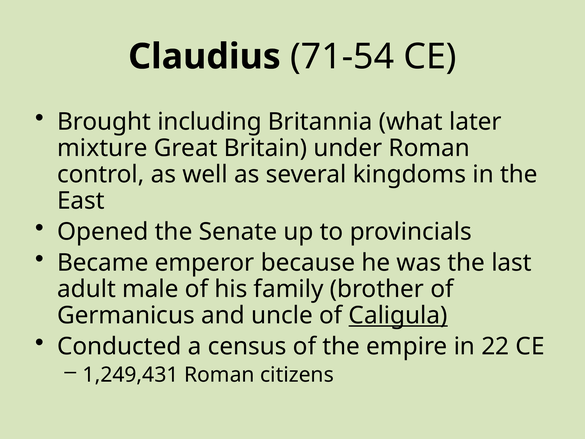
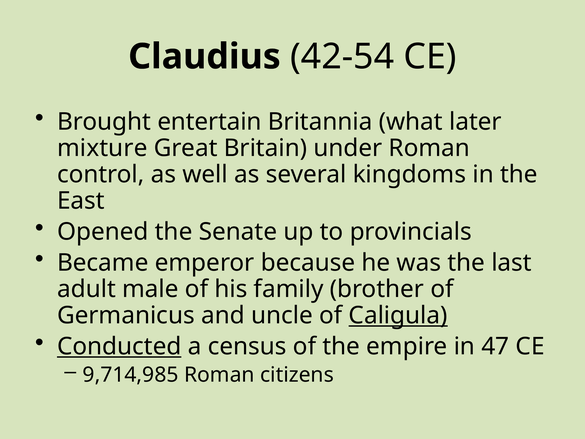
71-54: 71-54 -> 42-54
including: including -> entertain
Conducted underline: none -> present
22: 22 -> 47
1,249,431: 1,249,431 -> 9,714,985
